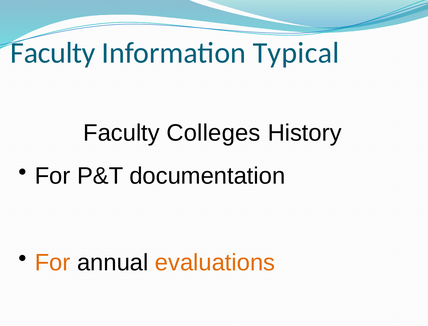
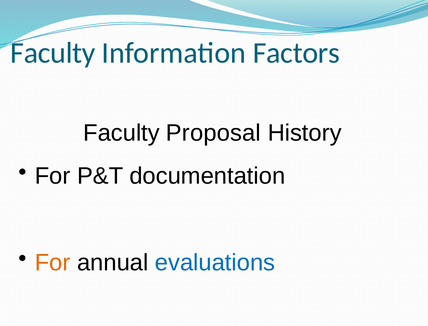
Typical: Typical -> Factors
Colleges: Colleges -> Proposal
evaluations colour: orange -> blue
